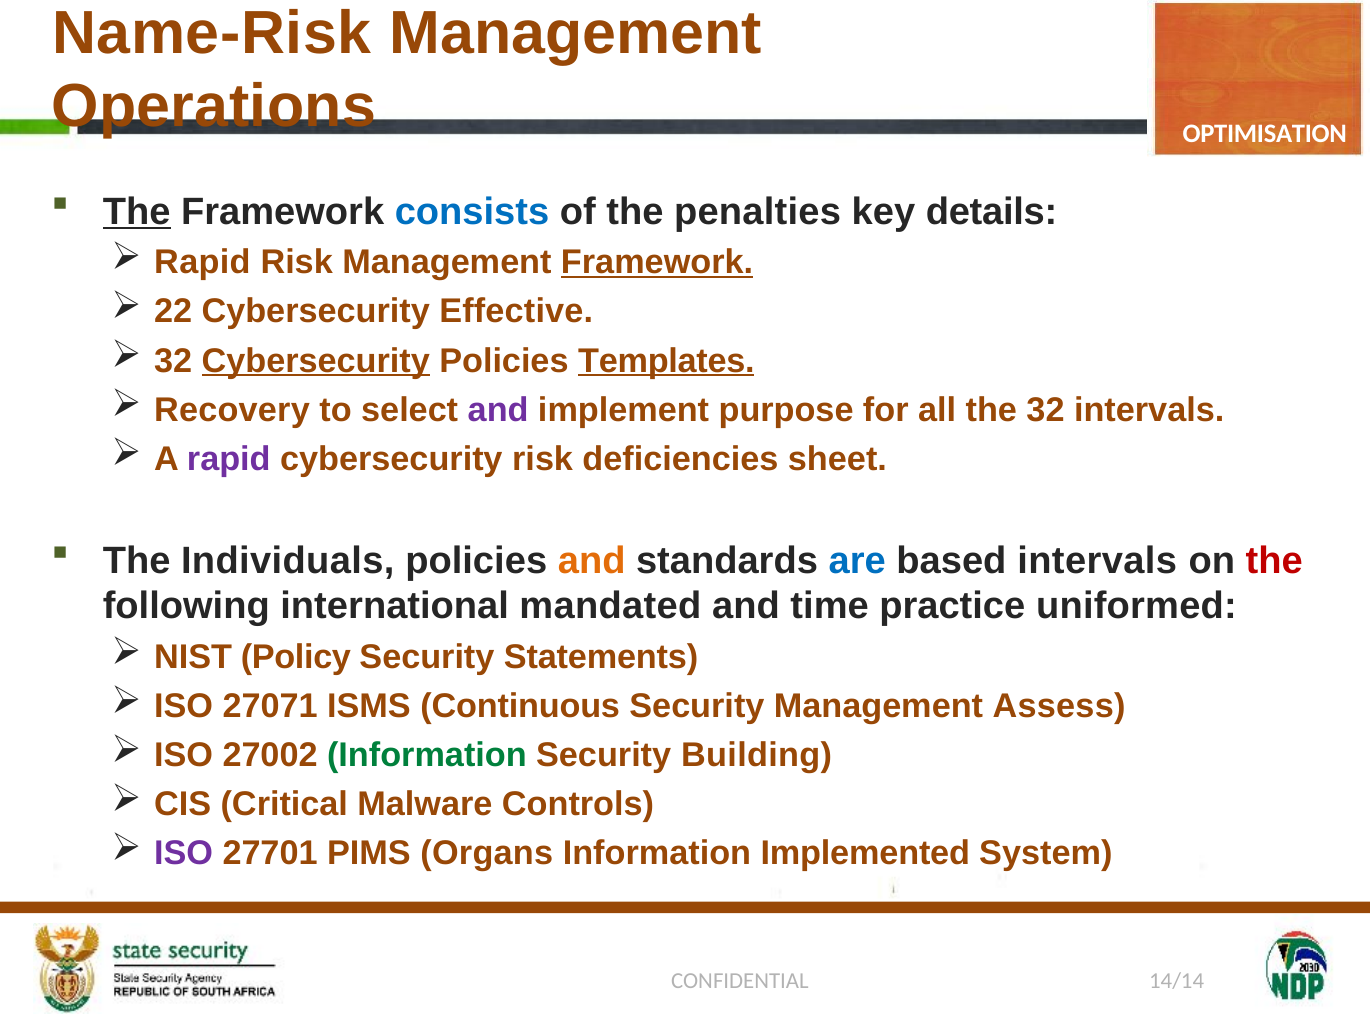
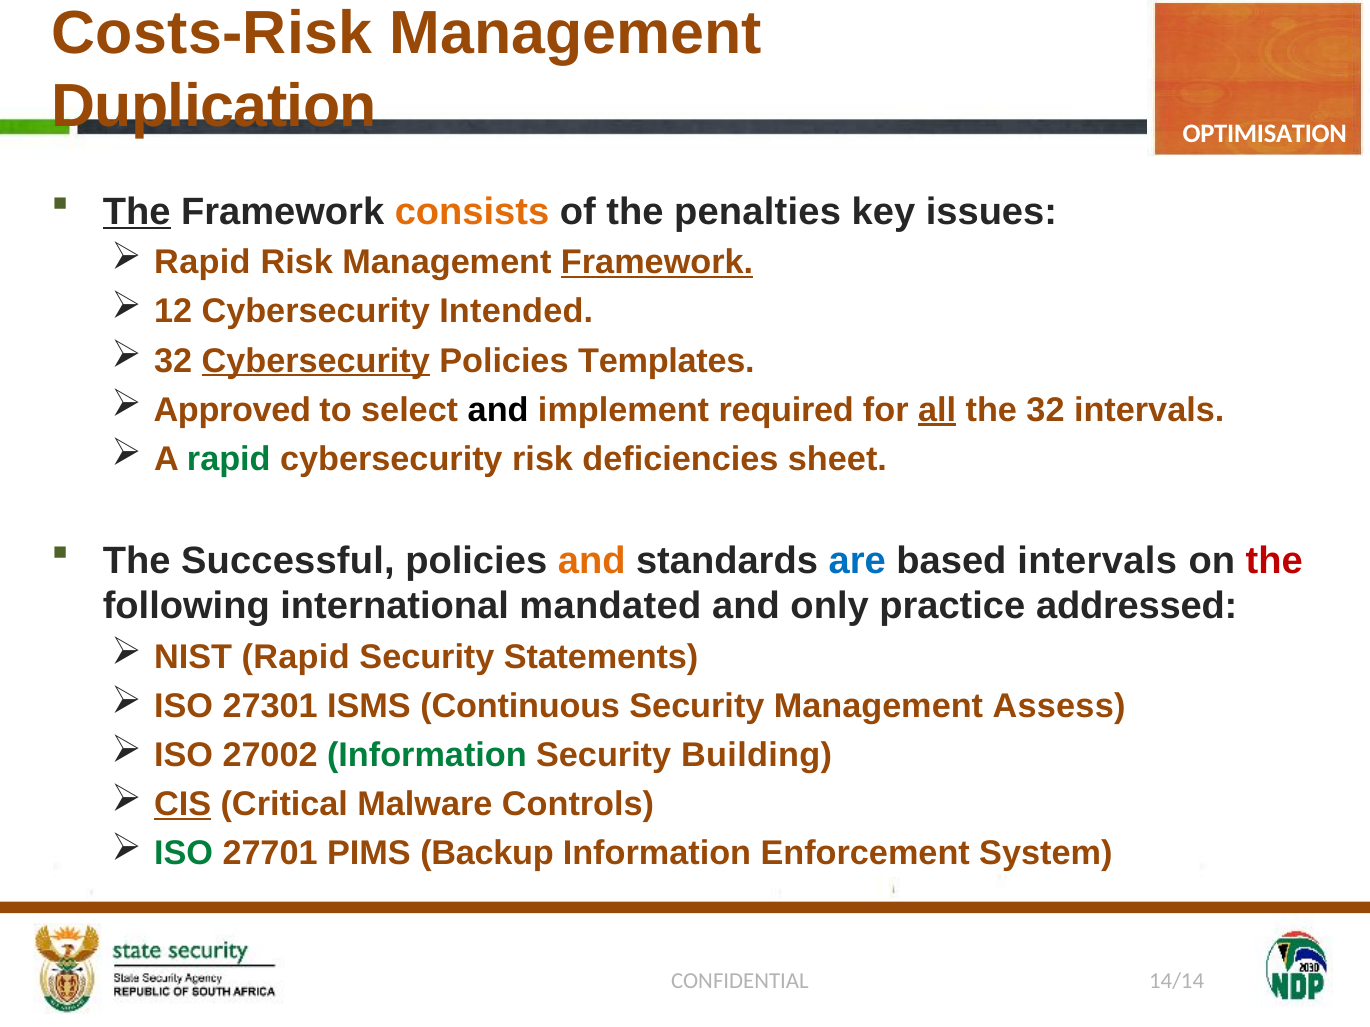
Name-Risk: Name-Risk -> Costs-Risk
Operations: Operations -> Duplication
consists colour: blue -> orange
details: details -> issues
22: 22 -> 12
Effective: Effective -> Intended
Templates underline: present -> none
Recovery: Recovery -> Approved
and at (498, 410) colour: purple -> black
purpose: purpose -> required
all underline: none -> present
rapid at (229, 459) colour: purple -> green
Individuals: Individuals -> Successful
time: time -> only
uniformed: uniformed -> addressed
NIST Policy: Policy -> Rapid
27071: 27071 -> 27301
CIS underline: none -> present
ISO at (184, 854) colour: purple -> green
Organs: Organs -> Backup
Implemented: Implemented -> Enforcement
